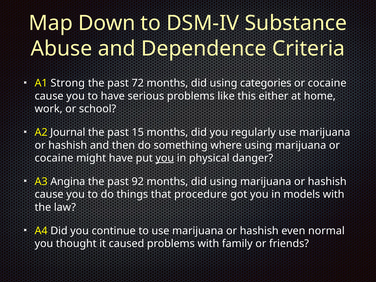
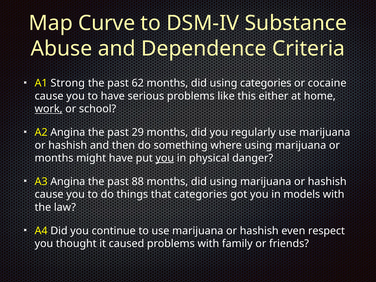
Down: Down -> Curve
72: 72 -> 62
work underline: none -> present
A2 Journal: Journal -> Angina
15: 15 -> 29
cocaine at (54, 158): cocaine -> months
92: 92 -> 88
that procedure: procedure -> categories
normal: normal -> respect
